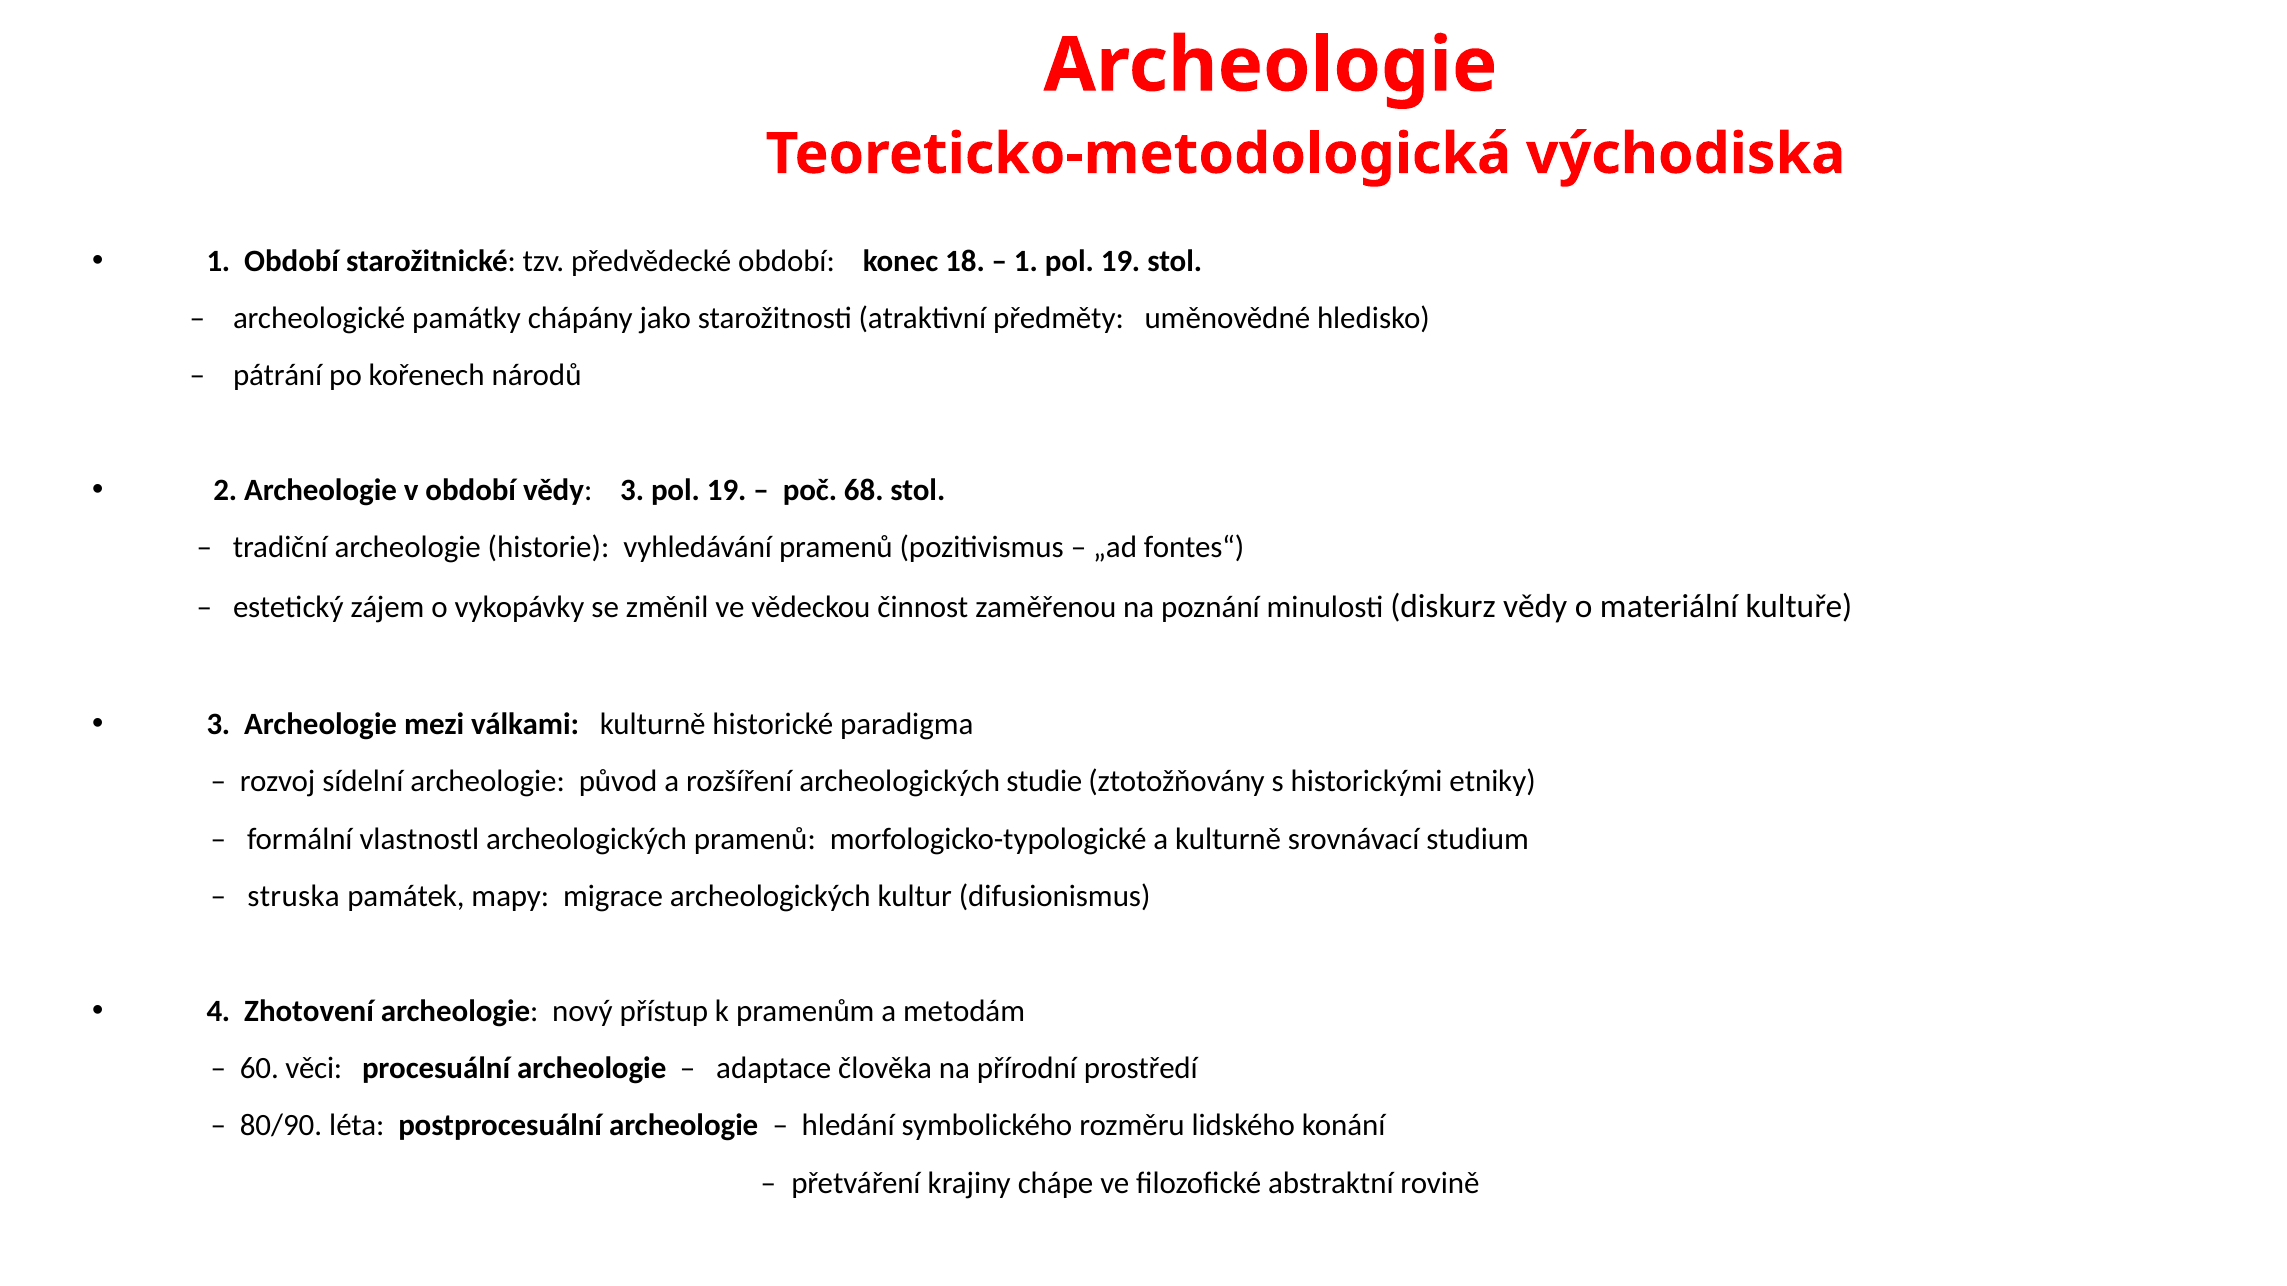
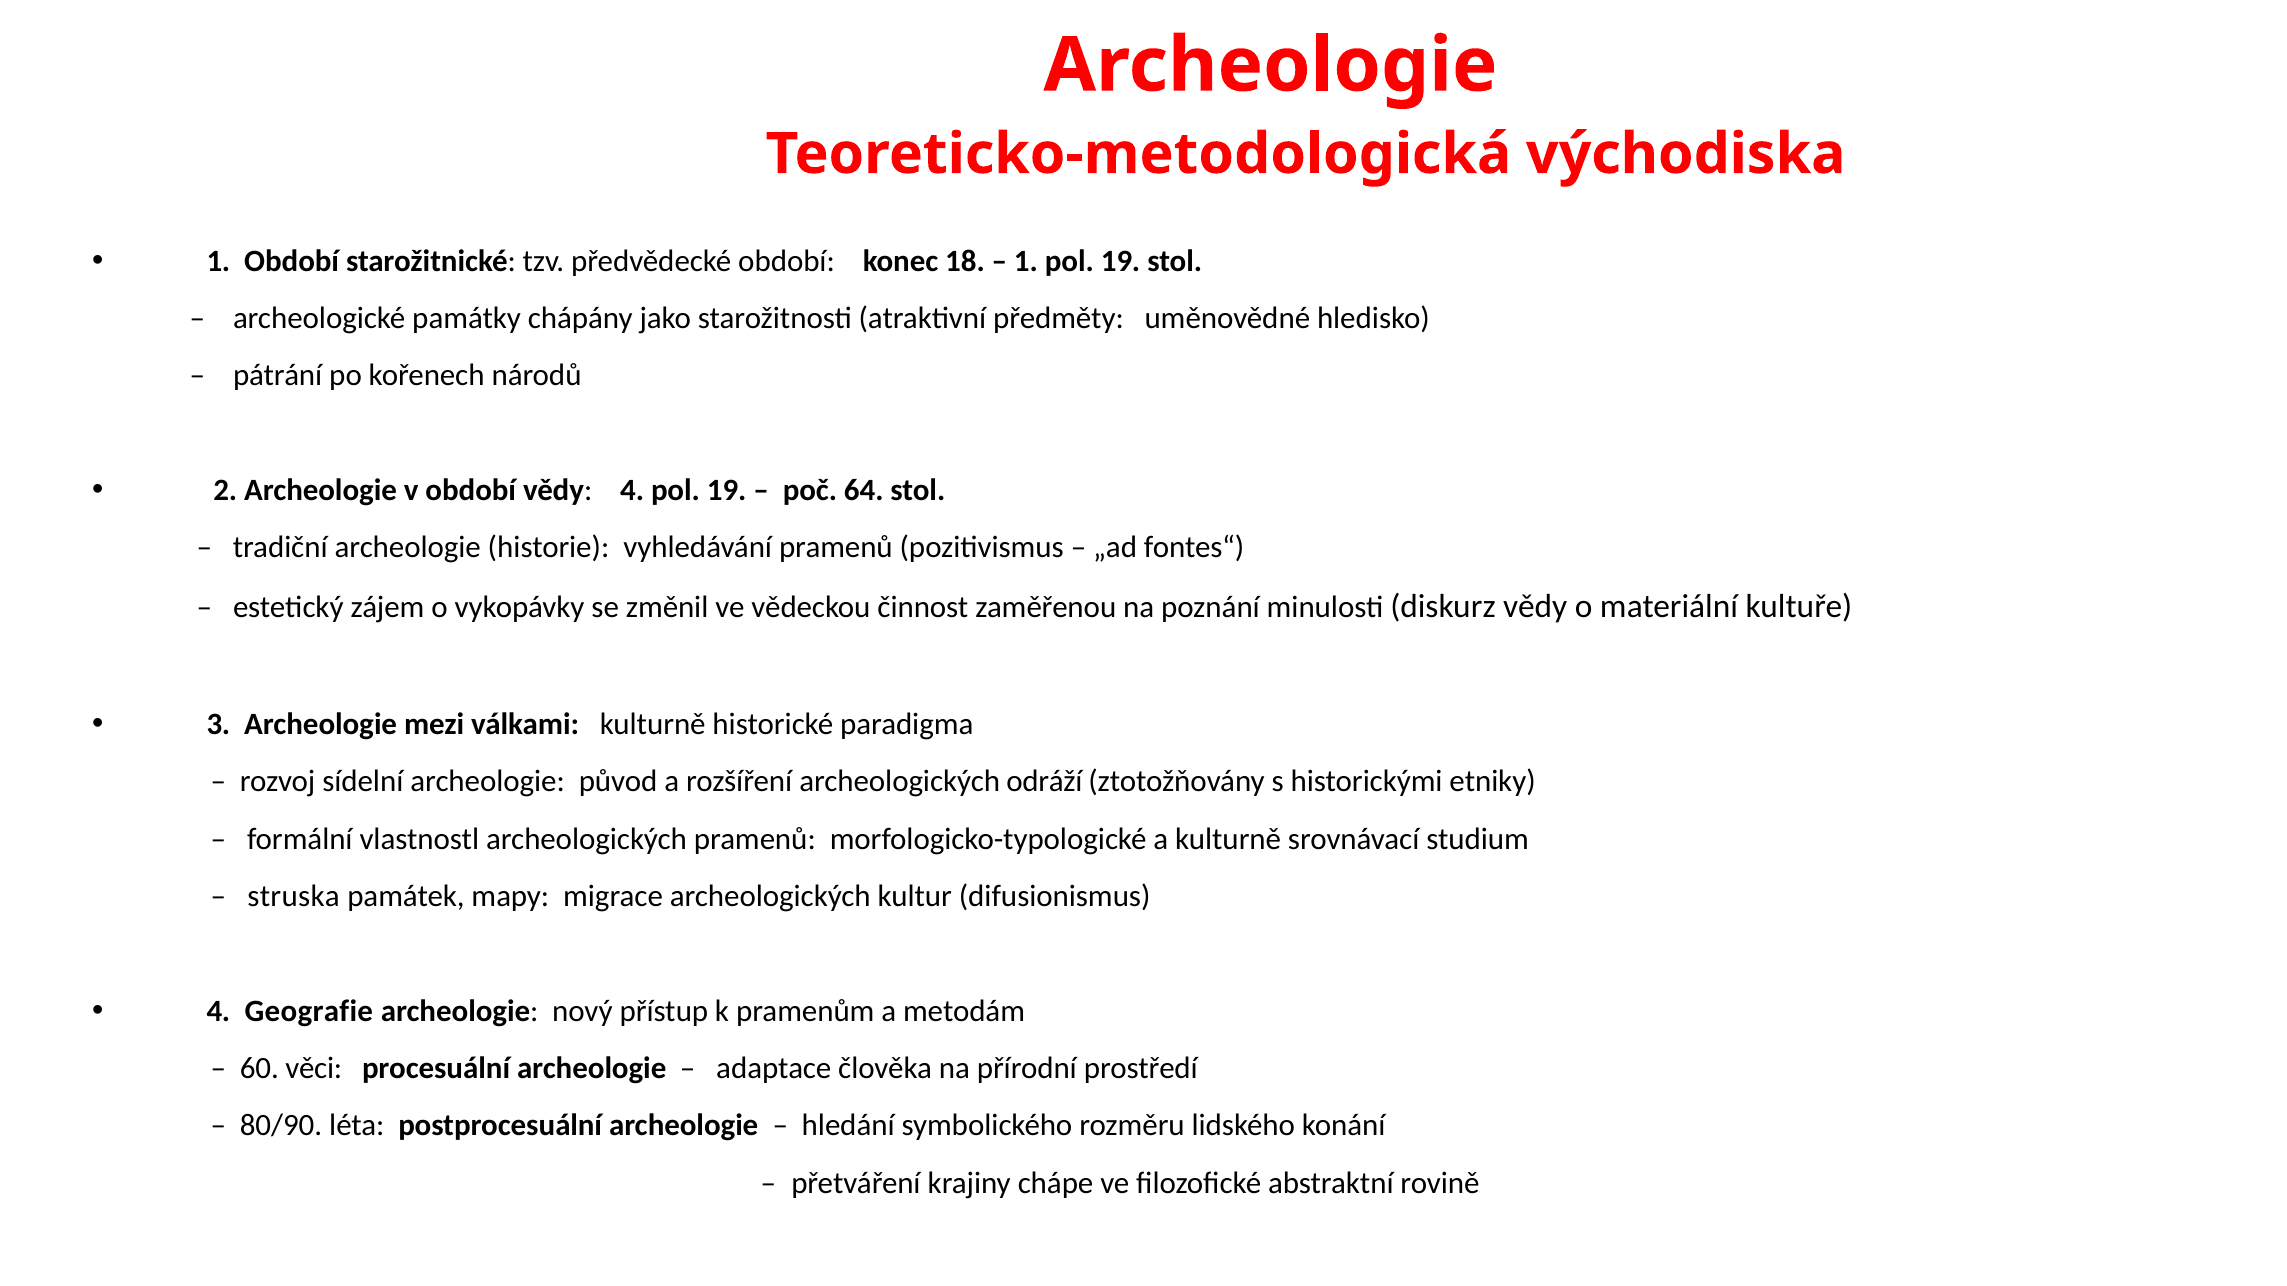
vědy 3: 3 -> 4
68: 68 -> 64
studie: studie -> odráží
Zhotovení: Zhotovení -> Geografie
